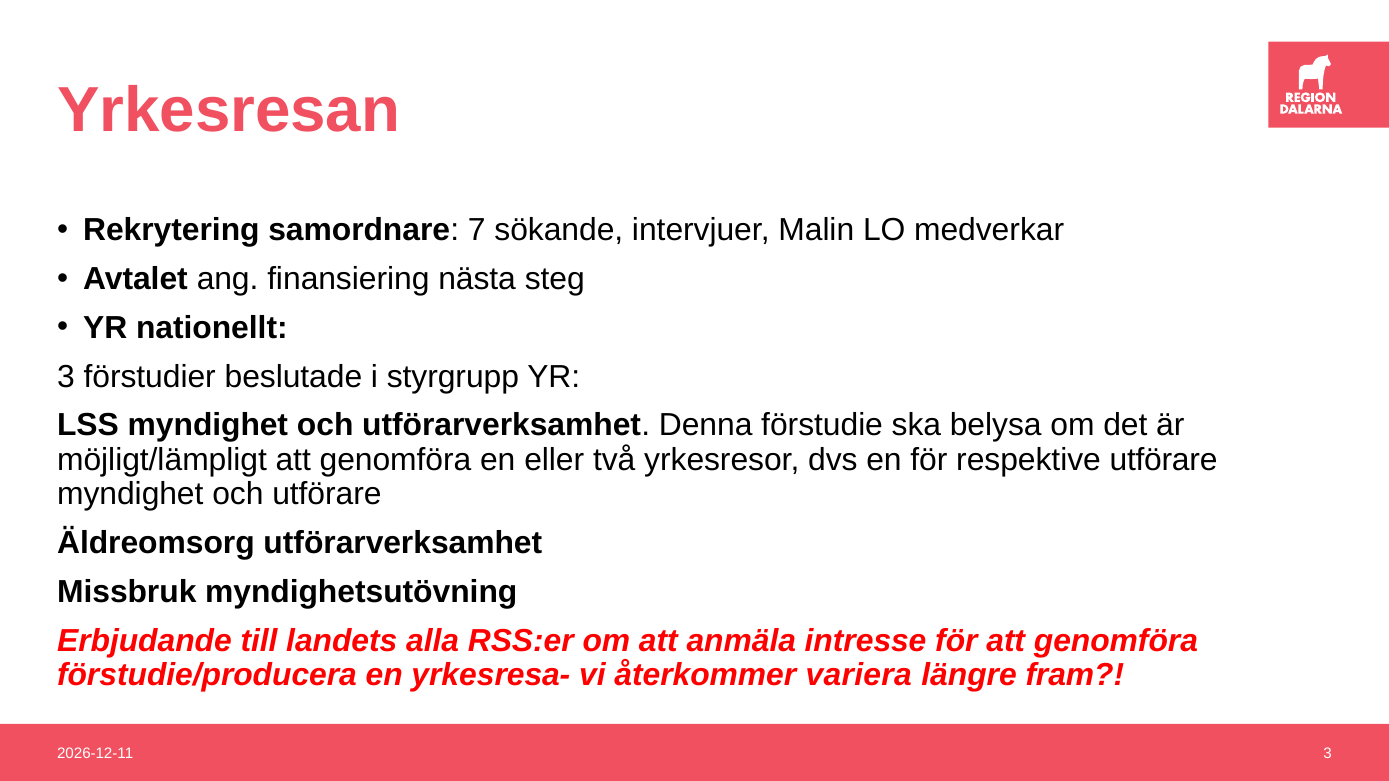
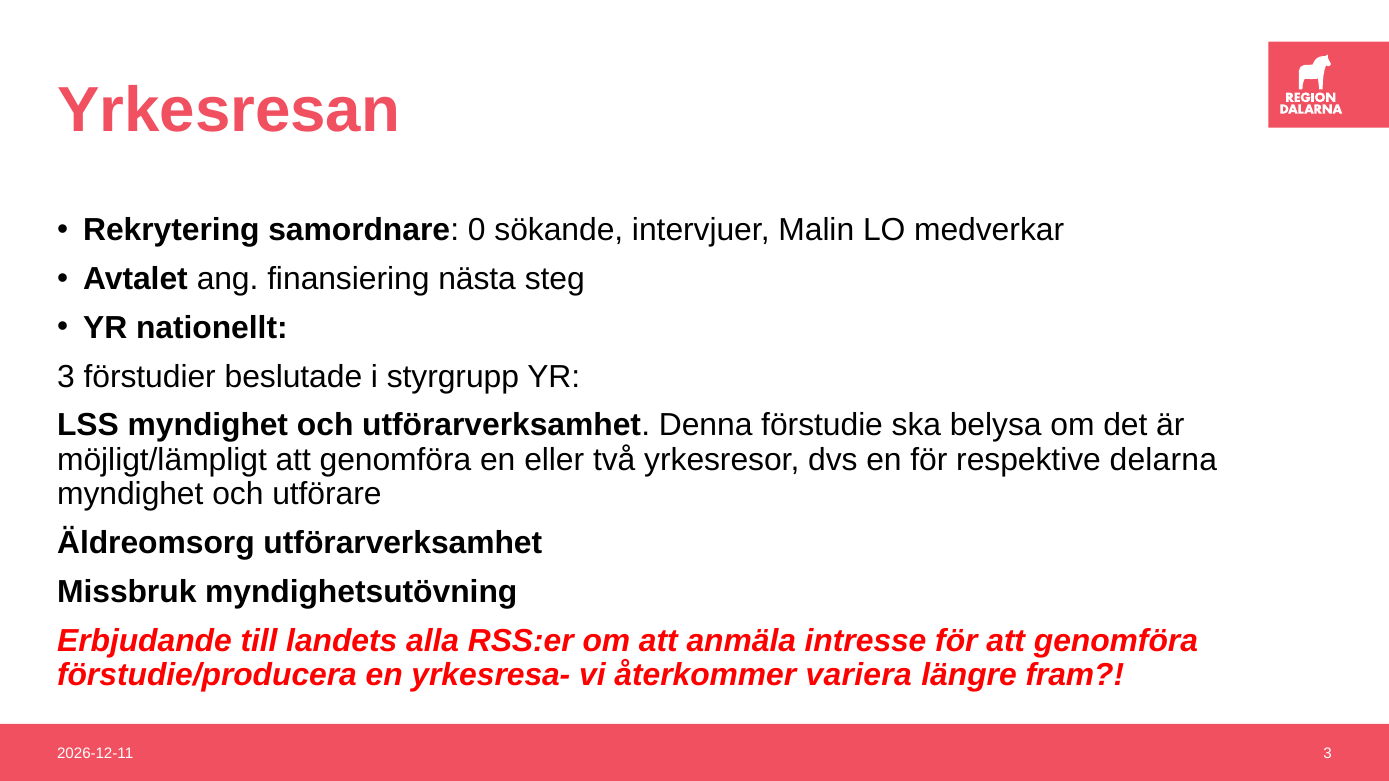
7: 7 -> 0
respektive utförare: utförare -> delarna
